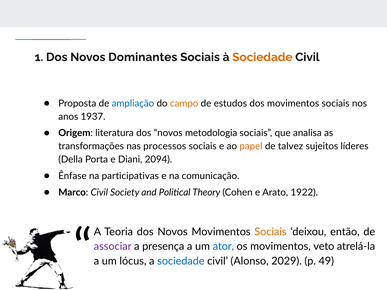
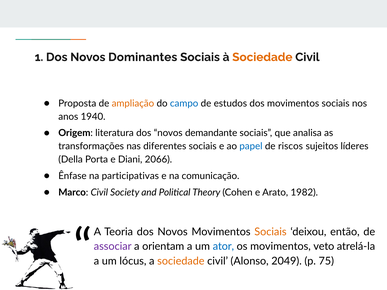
ampliação colour: blue -> orange
campo colour: orange -> blue
1937: 1937 -> 1940
metodologia: metodologia -> demandante
processos: processos -> diferentes
papel colour: orange -> blue
talvez: talvez -> riscos
2094: 2094 -> 2066
1922: 1922 -> 1982
presença: presença -> orientam
sociedade at (181, 261) colour: blue -> orange
2029: 2029 -> 2049
49: 49 -> 75
